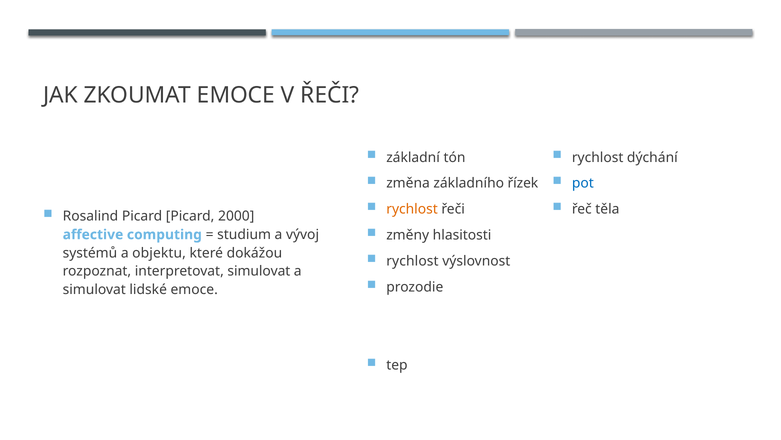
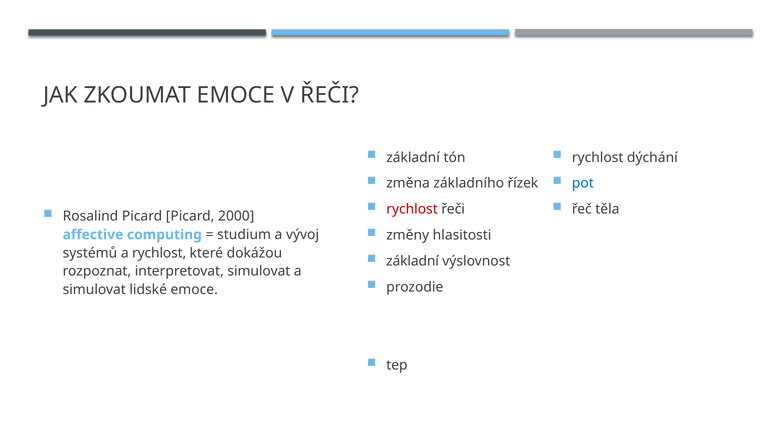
rychlost at (412, 209) colour: orange -> red
a objektu: objektu -> rychlost
rychlost at (412, 261): rychlost -> základní
